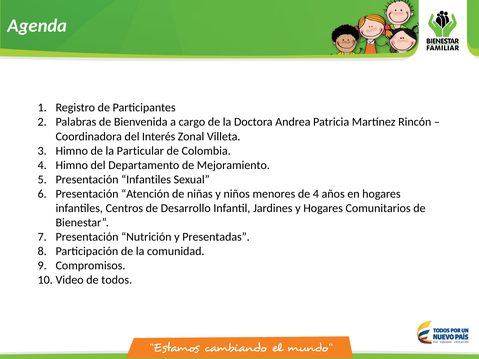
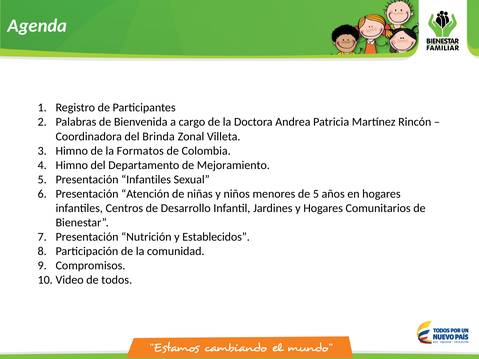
Interés: Interés -> Brinda
Particular: Particular -> Formatos
de 4: 4 -> 5
Presentadas: Presentadas -> Establecidos
